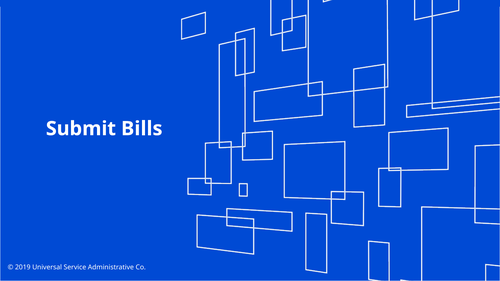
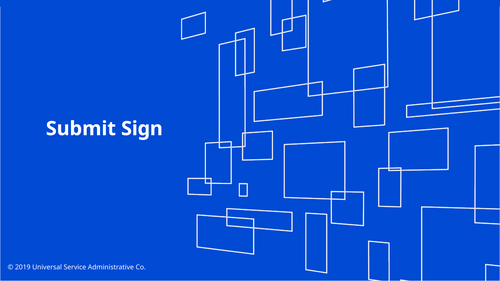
Bills: Bills -> Sign
